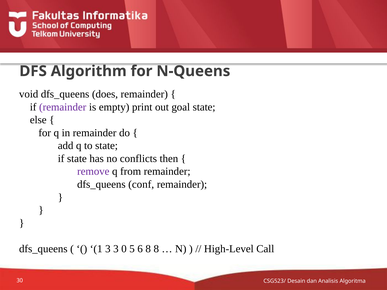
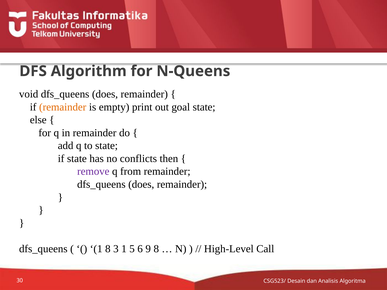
remainder at (63, 107) colour: purple -> orange
conf at (141, 184): conf -> does
1 3: 3 -> 8
3 0: 0 -> 1
6 8: 8 -> 9
